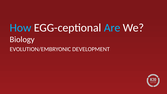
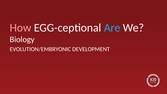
How colour: light blue -> pink
